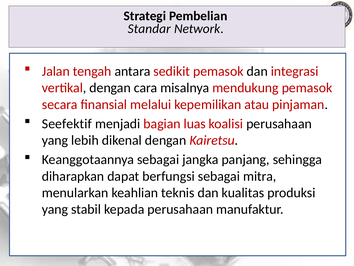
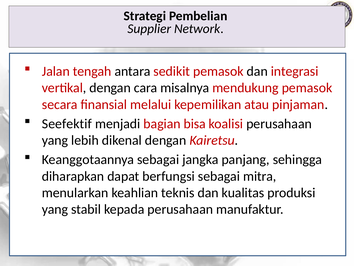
Standar: Standar -> Supplier
luas: luas -> bisa
